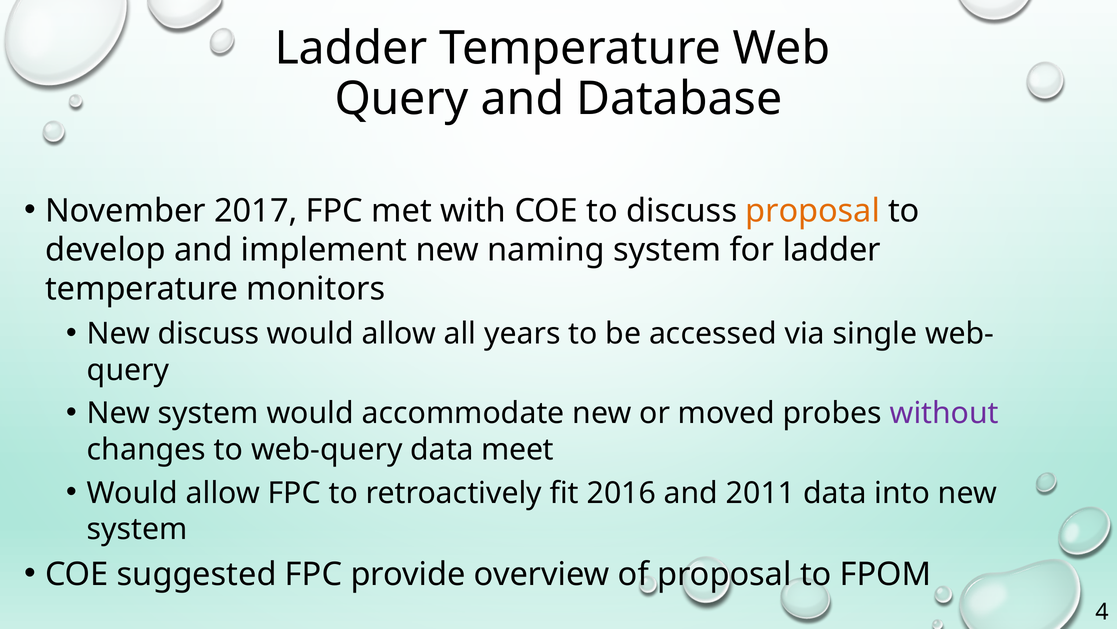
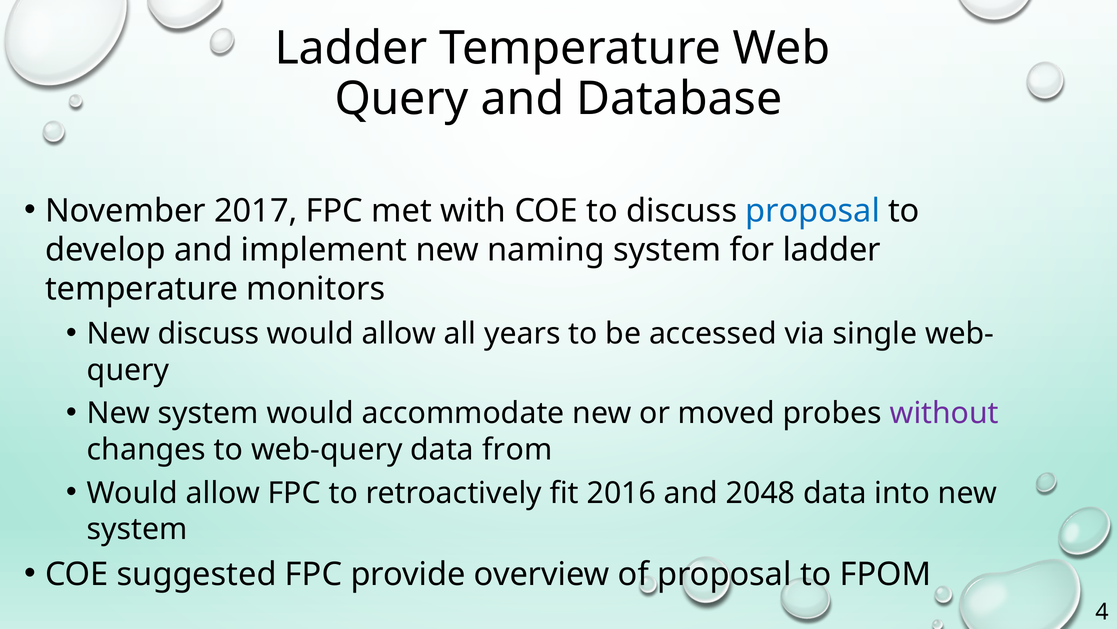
proposal at (813, 211) colour: orange -> blue
meet: meet -> from
2011: 2011 -> 2048
